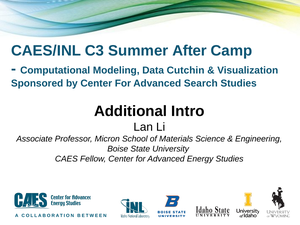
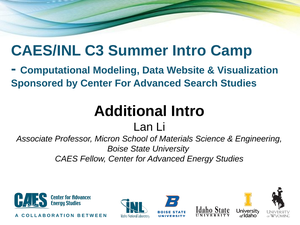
Summer After: After -> Intro
Cutchin: Cutchin -> Website
